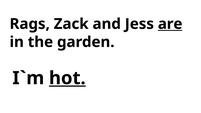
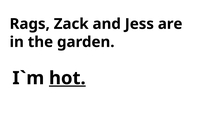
are underline: present -> none
